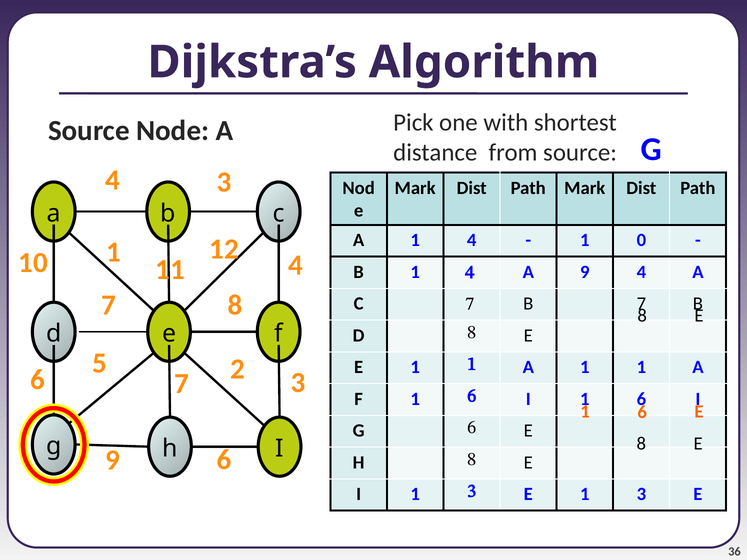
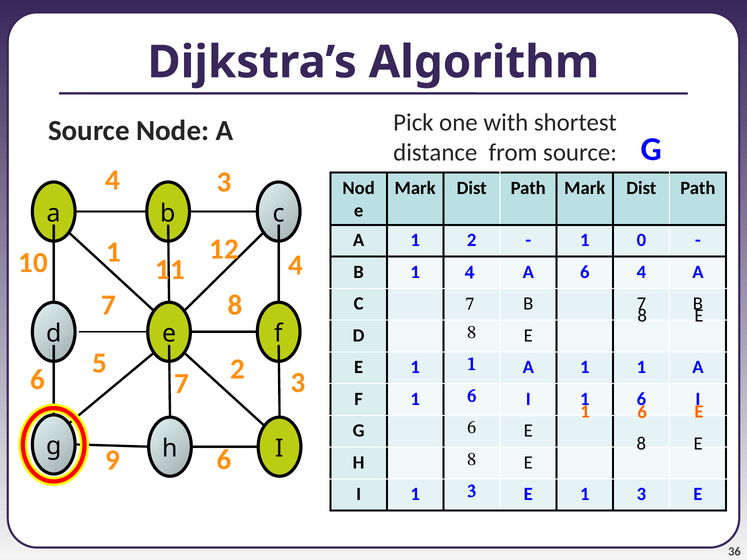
A 1 4: 4 -> 2
A 9: 9 -> 6
